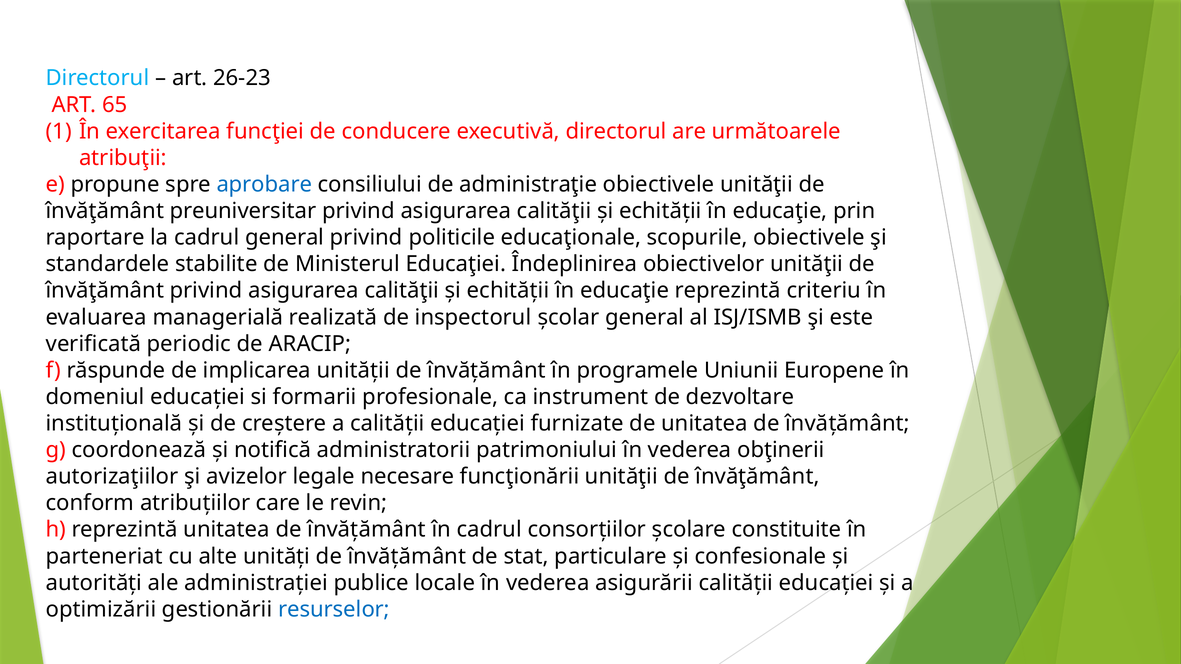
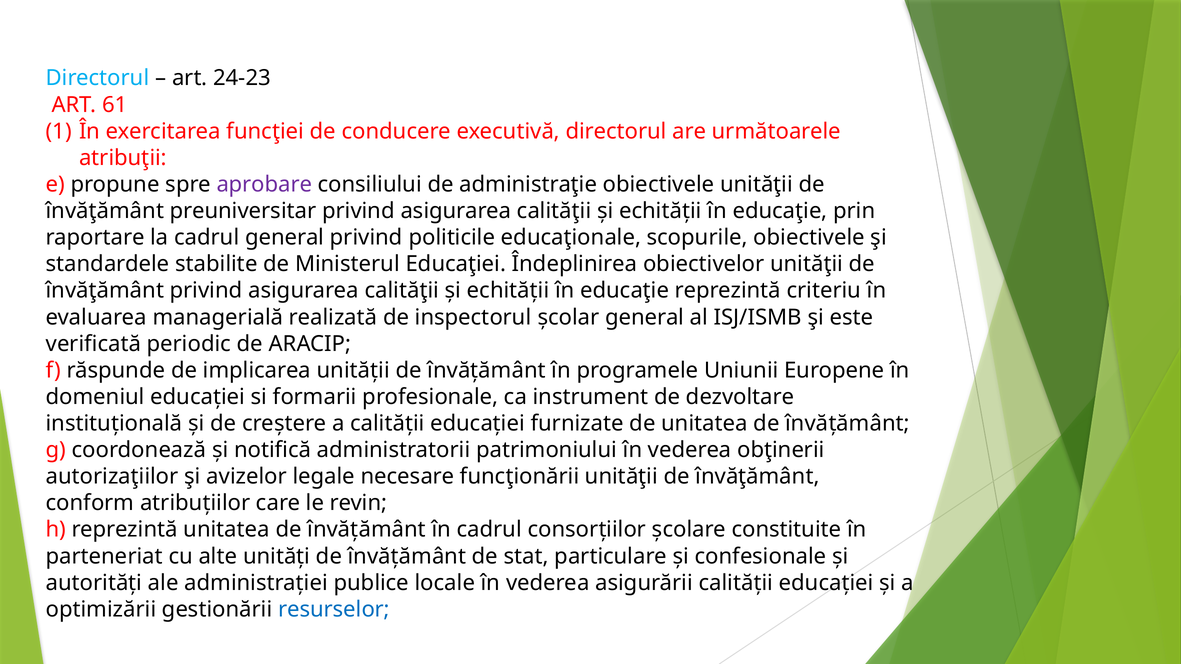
26-23: 26-23 -> 24-23
65: 65 -> 61
aprobare colour: blue -> purple
